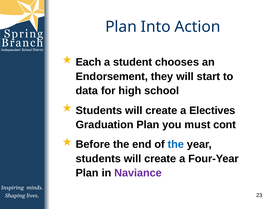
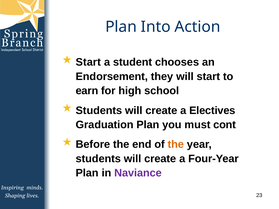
Each at (88, 62): Each -> Start
data: data -> earn
the at (176, 145) colour: blue -> orange
